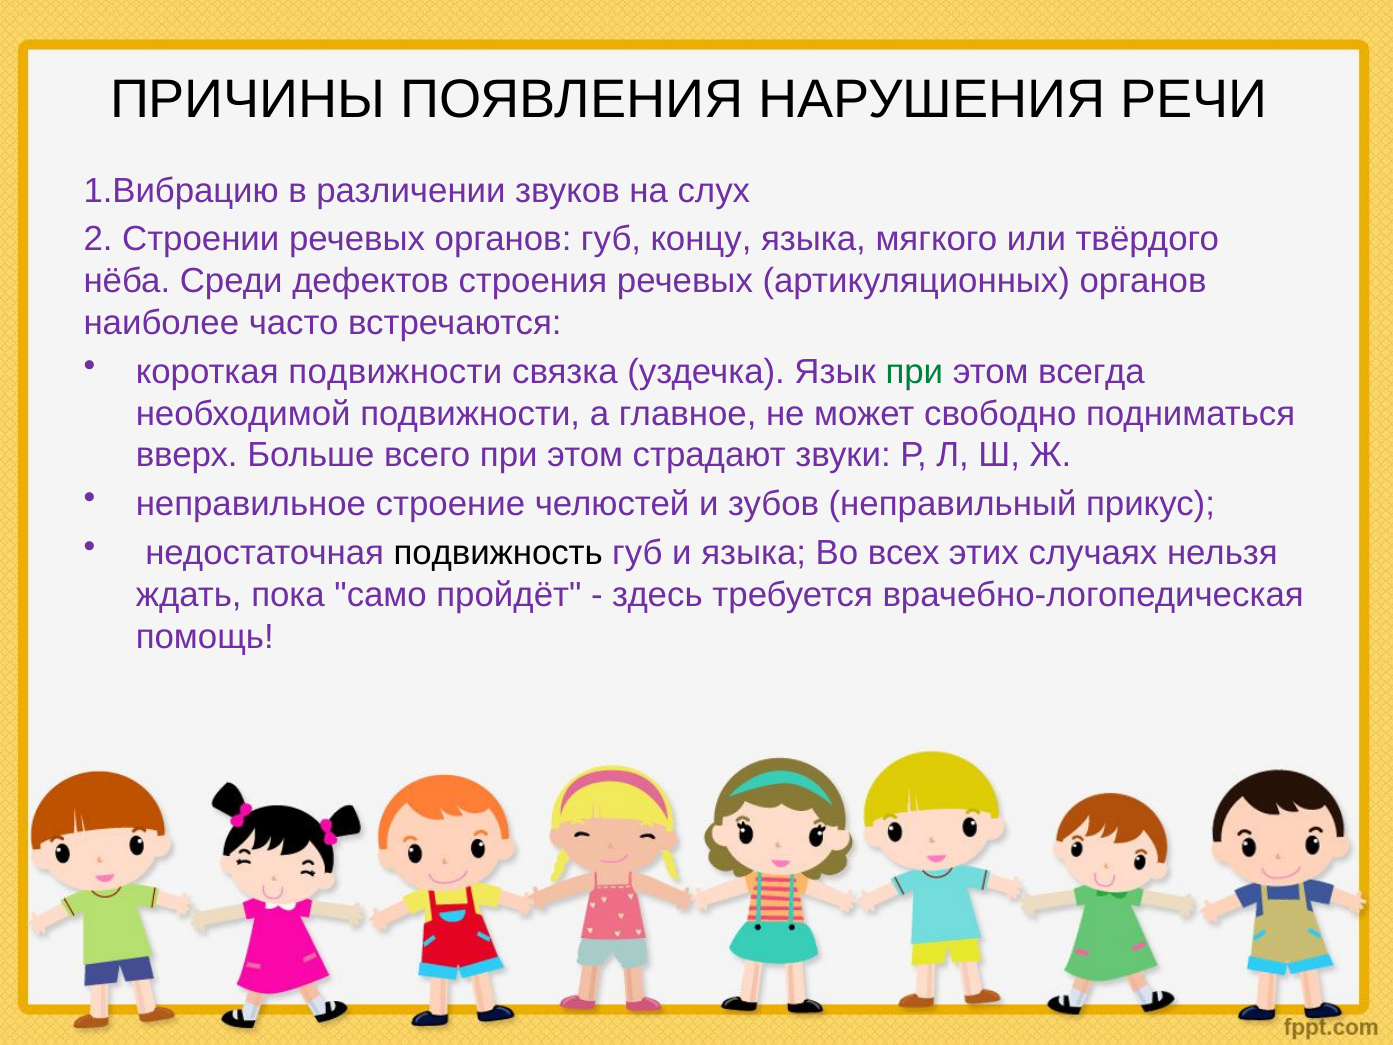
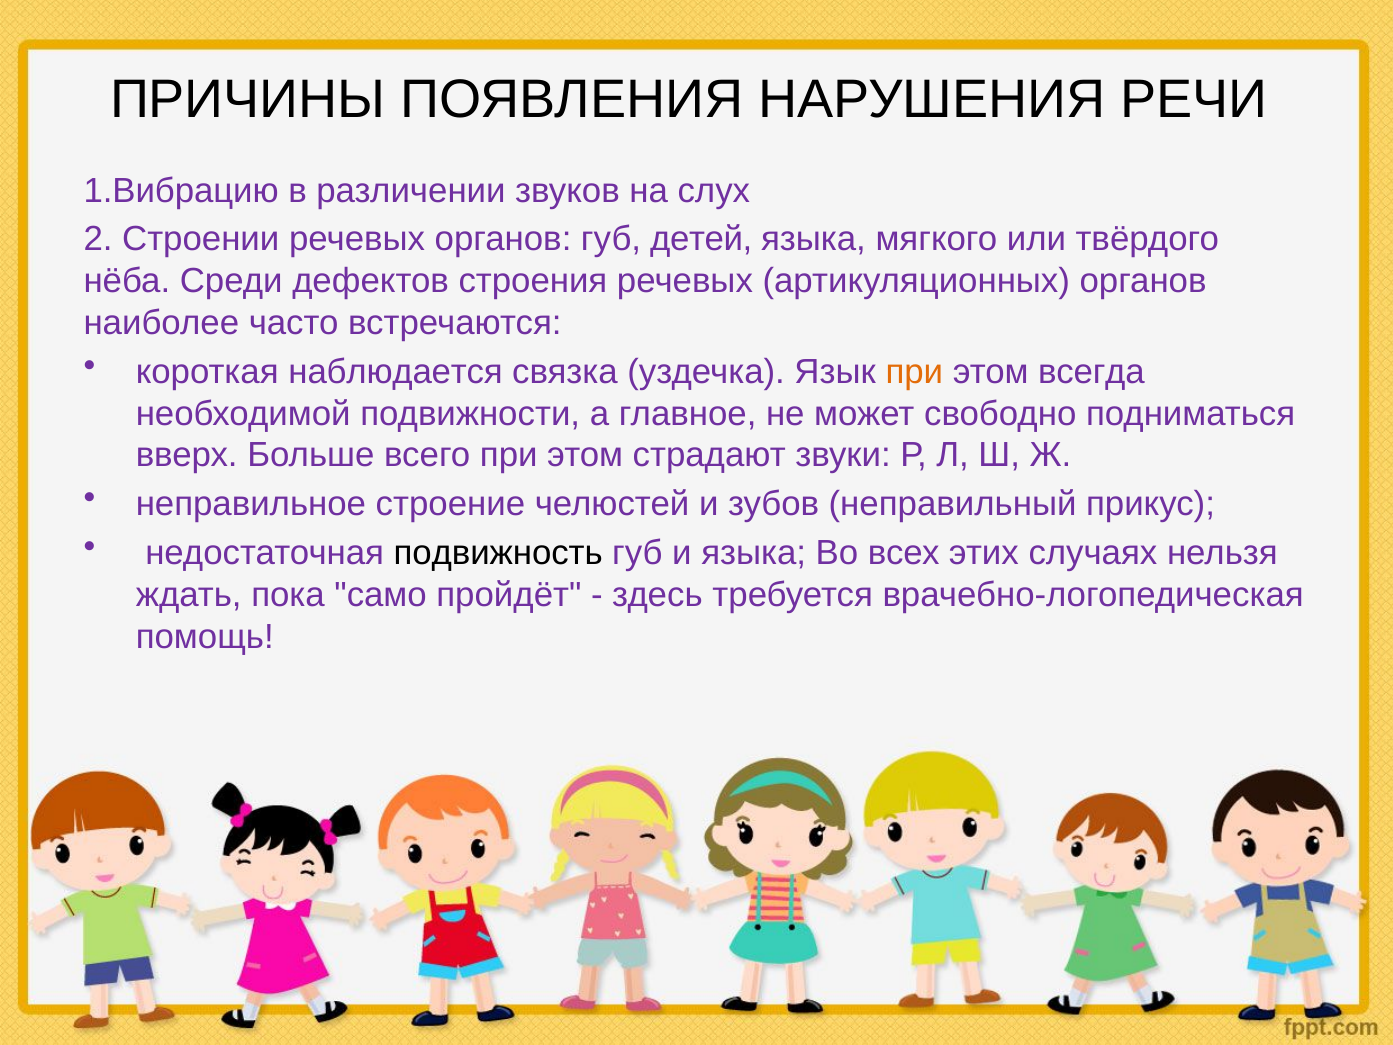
концу: концу -> детей
короткая подвижности: подвижности -> наблюдается
при at (914, 372) colour: green -> orange
